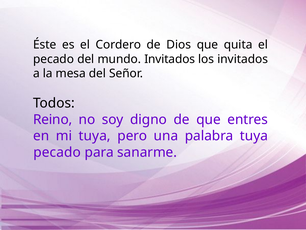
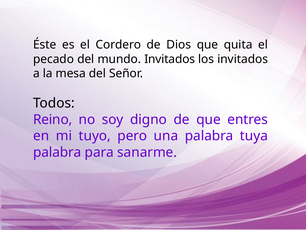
mi tuya: tuya -> tuyo
pecado at (57, 152): pecado -> palabra
